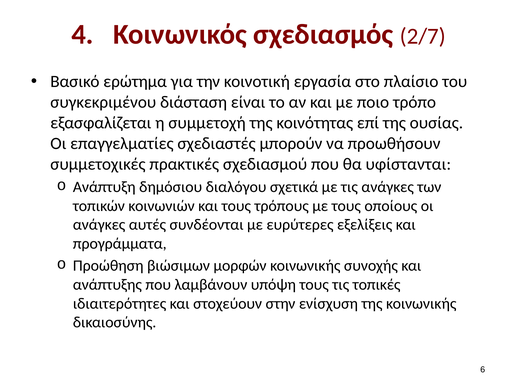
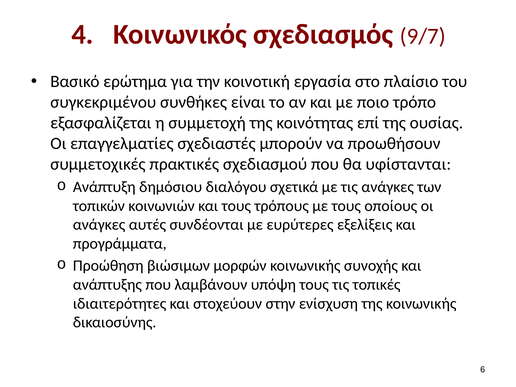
2/7: 2/7 -> 9/7
διάσταση: διάσταση -> συνθήκες
